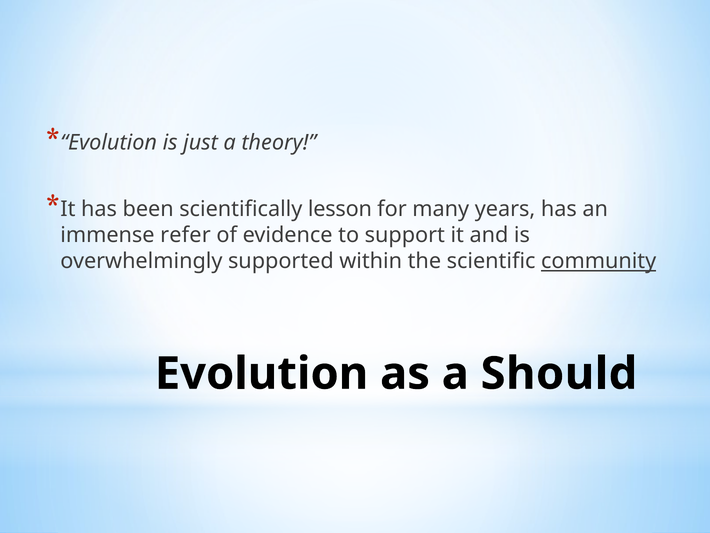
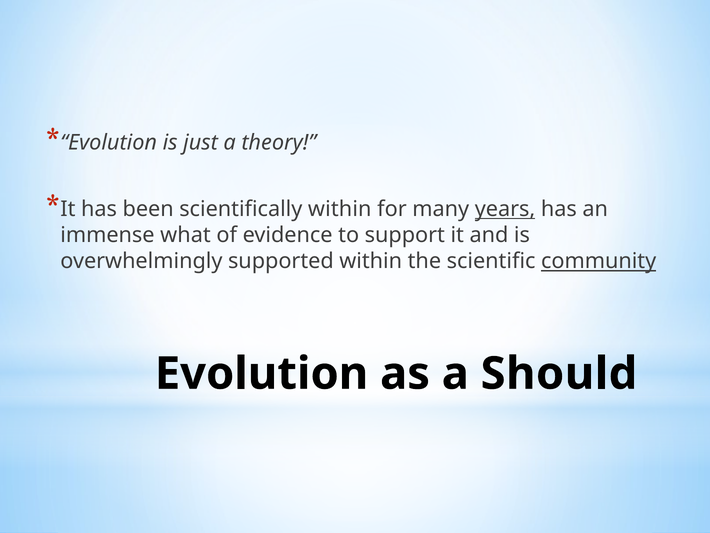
scientifically lesson: lesson -> within
years underline: none -> present
refer: refer -> what
